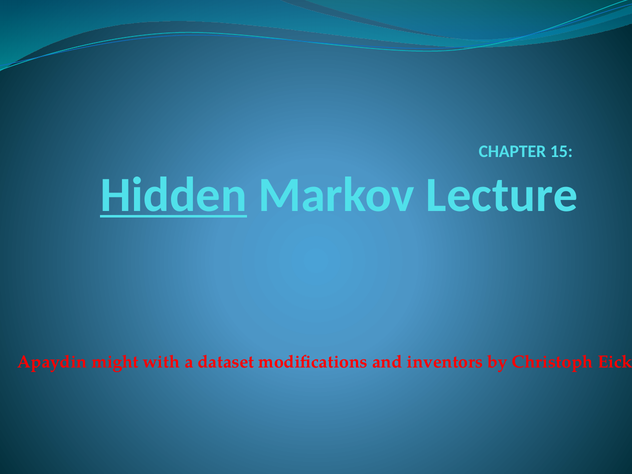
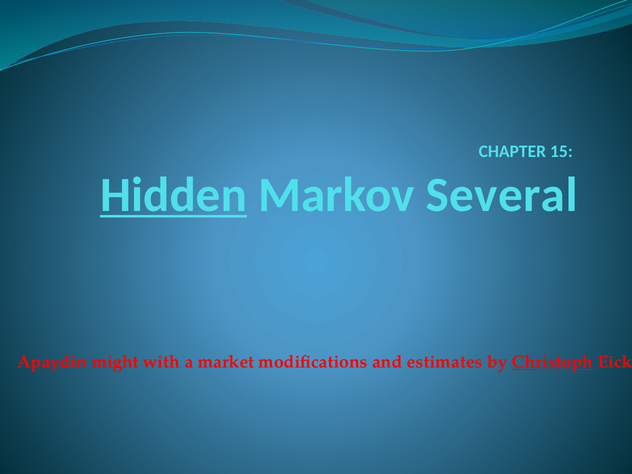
Lecture: Lecture -> Several
dataset: dataset -> market
inventors: inventors -> estimates
Christoph underline: none -> present
